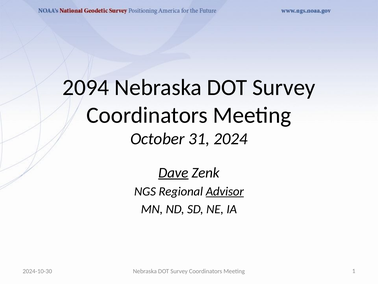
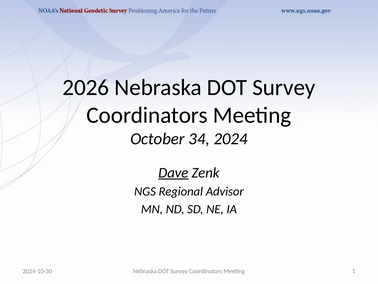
2094: 2094 -> 2026
31: 31 -> 34
Advisor underline: present -> none
